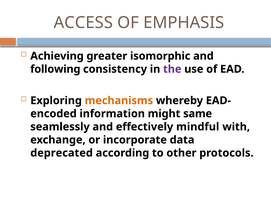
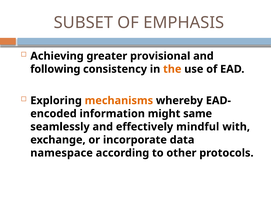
ACCESS: ACCESS -> SUBSET
isomorphic: isomorphic -> provisional
the colour: purple -> orange
deprecated: deprecated -> namespace
